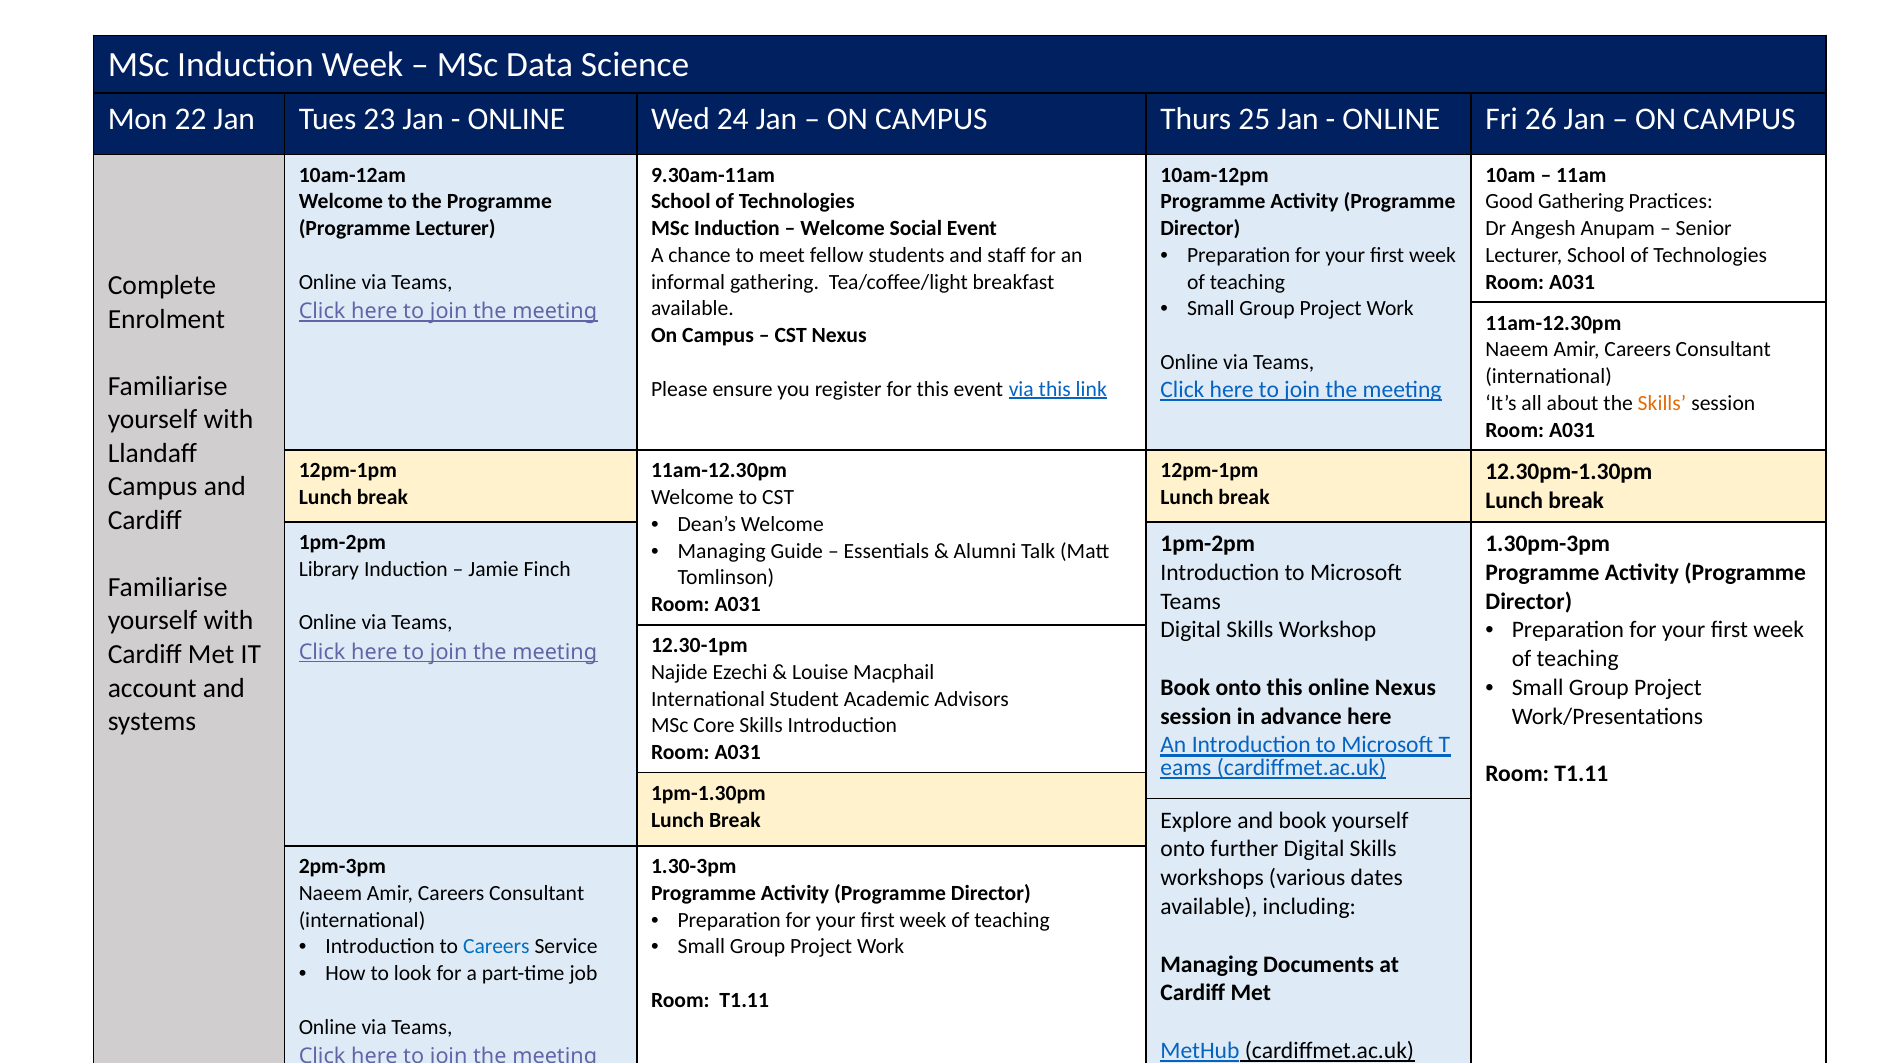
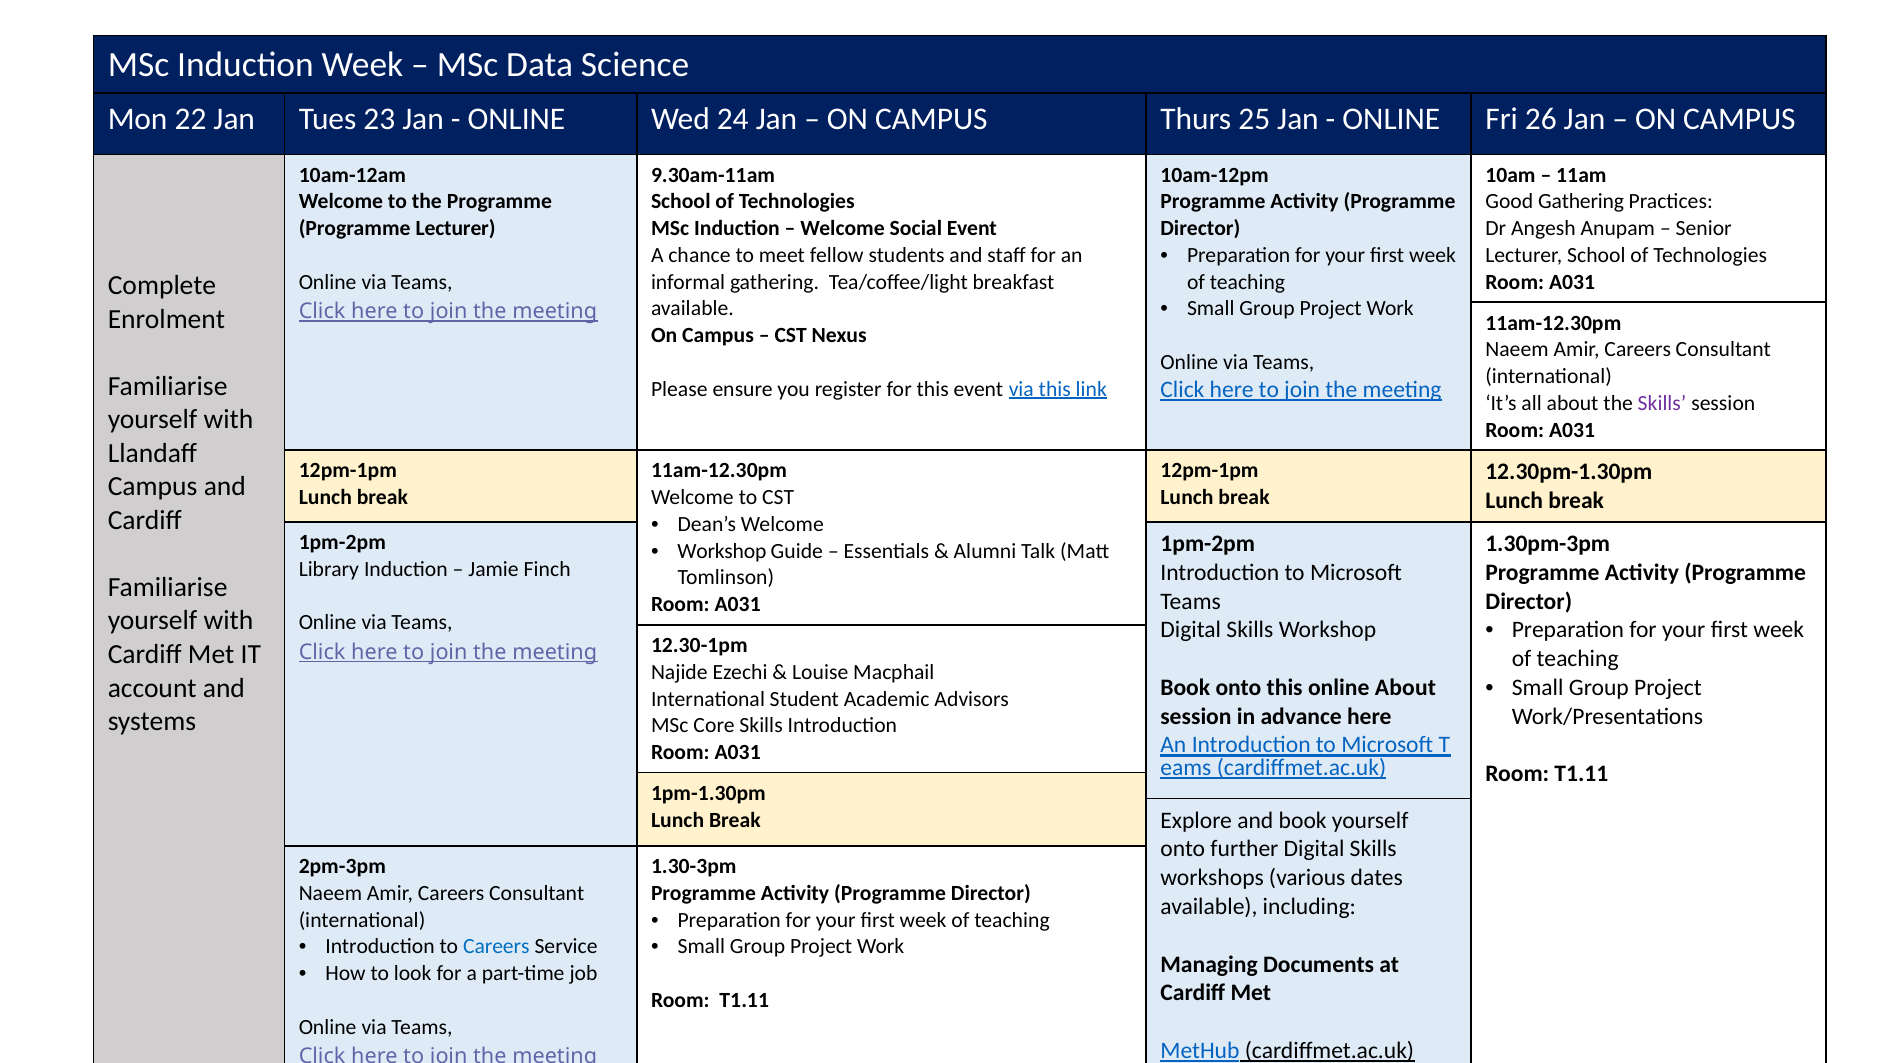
Skills at (1662, 403) colour: orange -> purple
Managing at (722, 551): Managing -> Workshop
online Nexus: Nexus -> About
